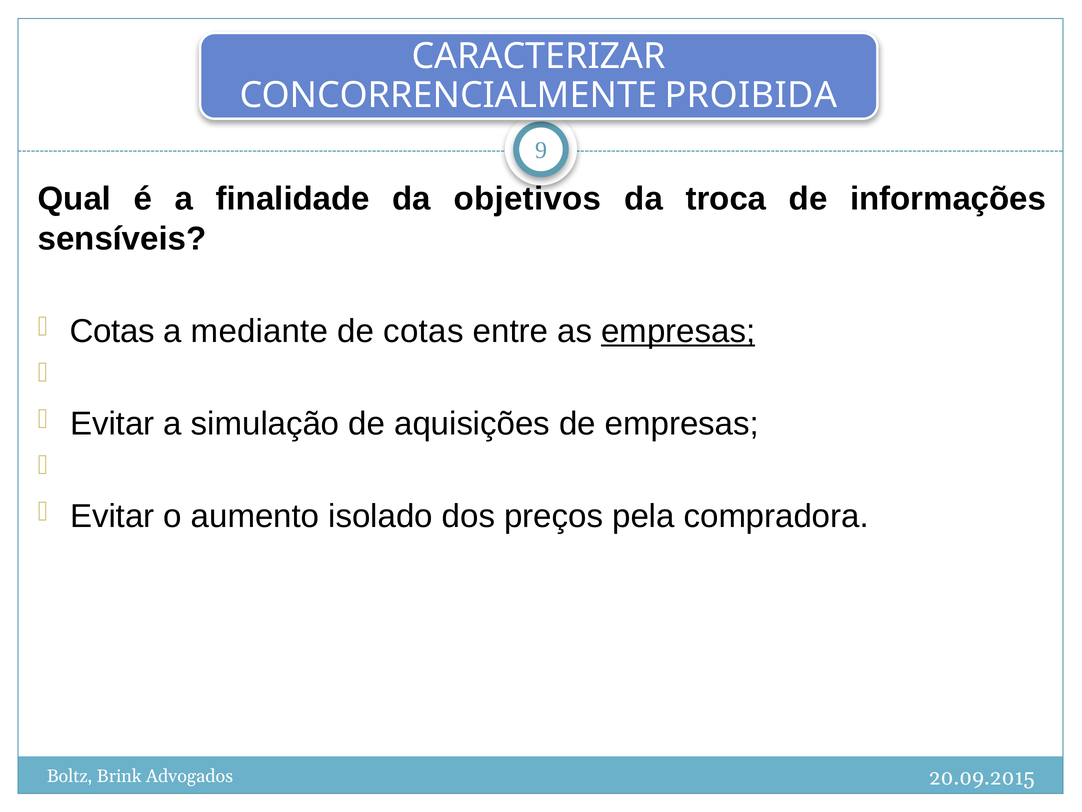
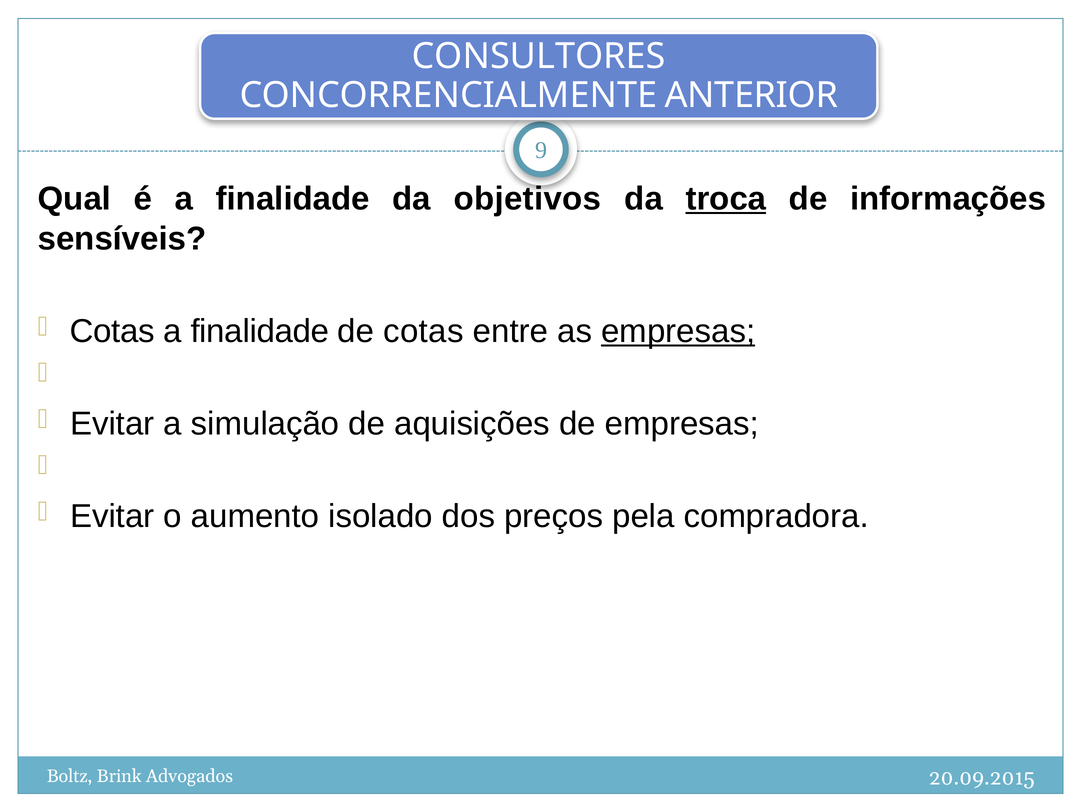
CARACTERIZAR: CARACTERIZAR -> CONSULTORES
PROIBIDA: PROIBIDA -> ANTERIOR
troca underline: none -> present
mediante at (260, 331): mediante -> finalidade
